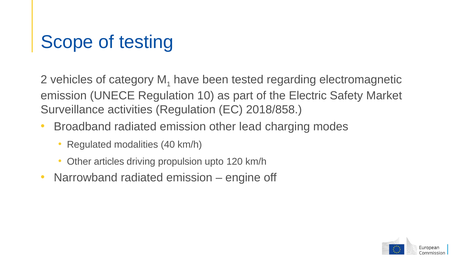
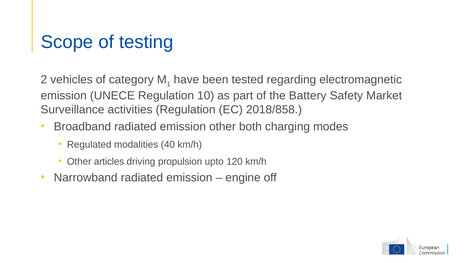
Electric: Electric -> Battery
lead: lead -> both
